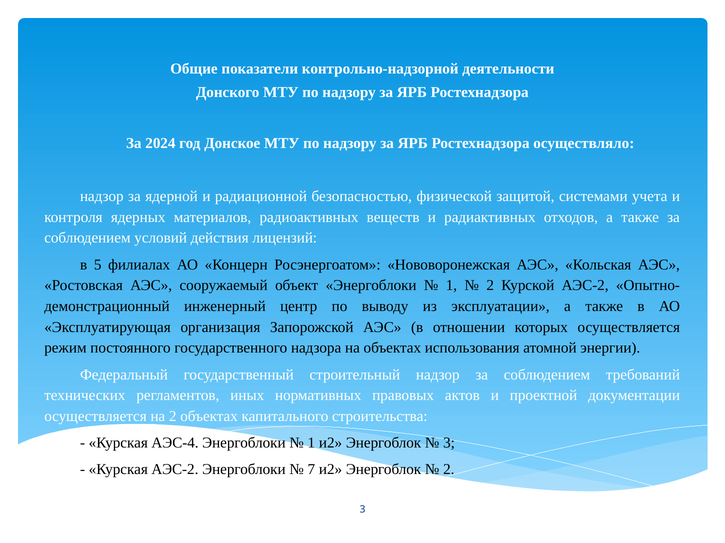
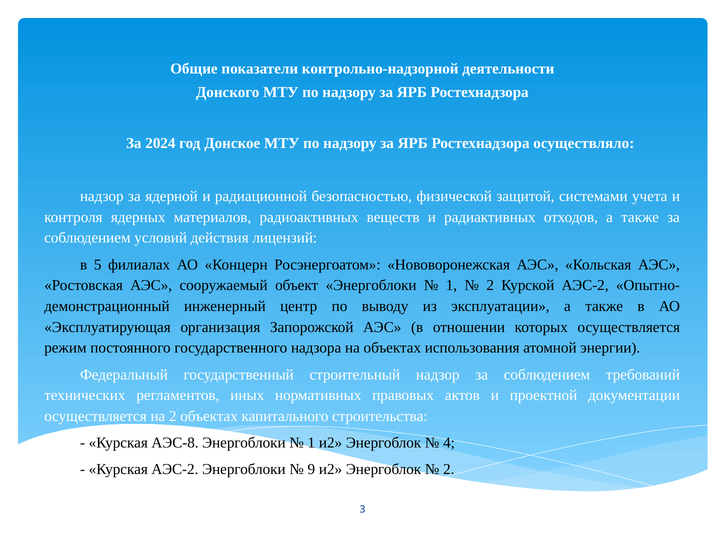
АЭС-4: АЭС-4 -> АЭС-8
3 at (449, 443): 3 -> 4
7: 7 -> 9
